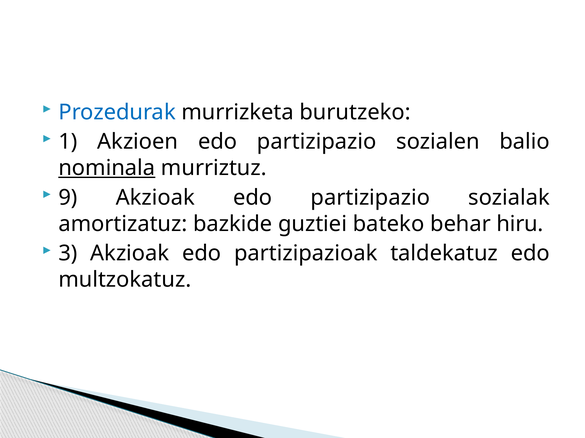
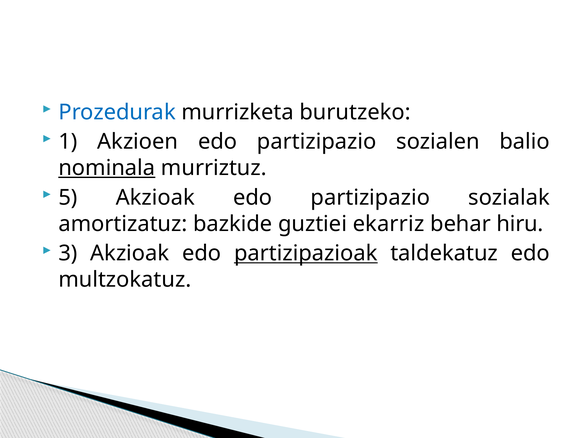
9: 9 -> 5
bateko: bateko -> ekarriz
partizipazioak underline: none -> present
